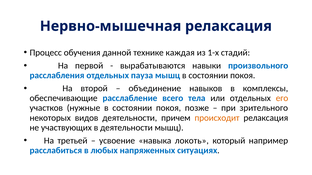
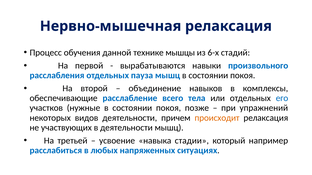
каждая: каждая -> мышцы
1-х: 1-х -> 6-х
его colour: orange -> blue
зрительного: зрительного -> упражнений
локоть: локоть -> стадии
